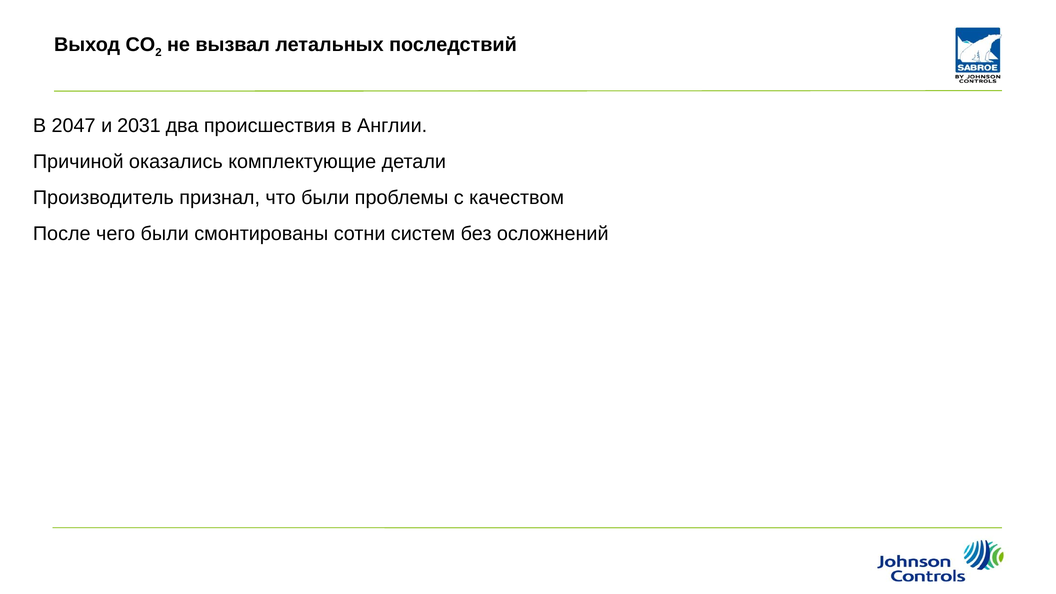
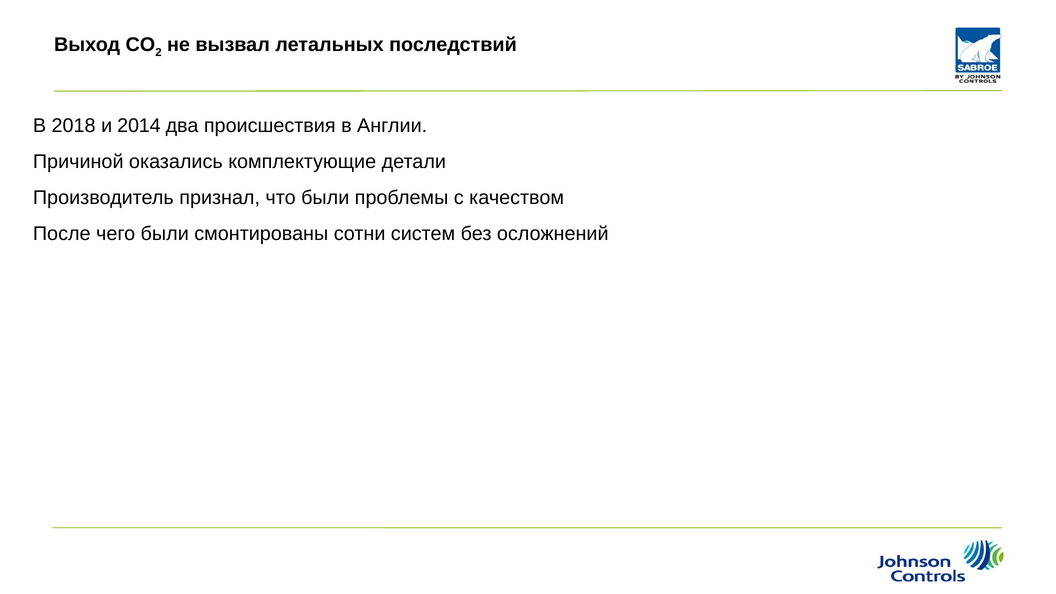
2047: 2047 -> 2018
2031: 2031 -> 2014
